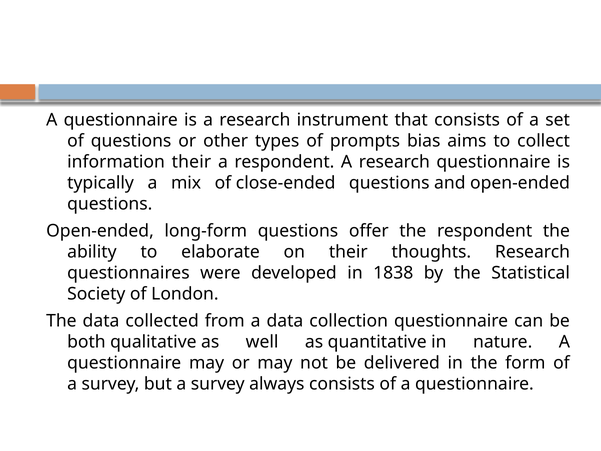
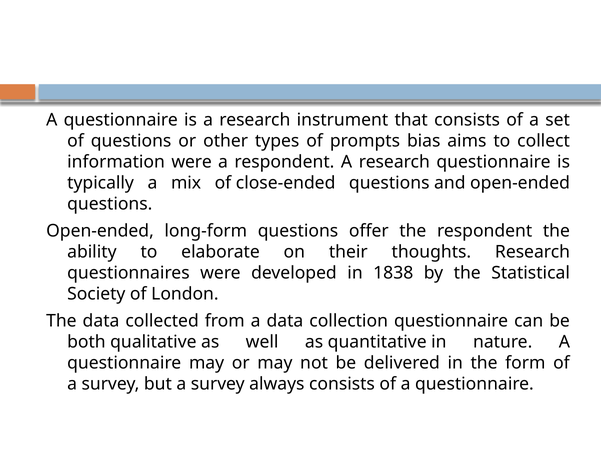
information their: their -> were
